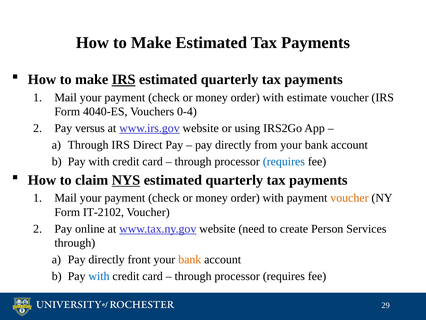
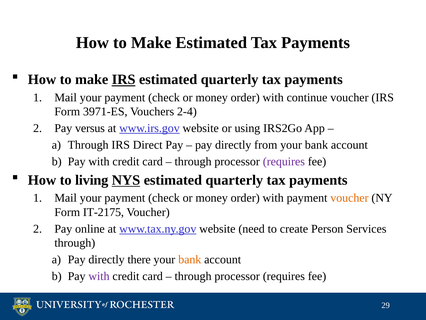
estimate: estimate -> continue
4040-ES: 4040-ES -> 3971-ES
0-4: 0-4 -> 2-4
requires at (284, 161) colour: blue -> purple
claim: claim -> living
IT-2102: IT-2102 -> IT-2175
front: front -> there
with at (99, 276) colour: blue -> purple
